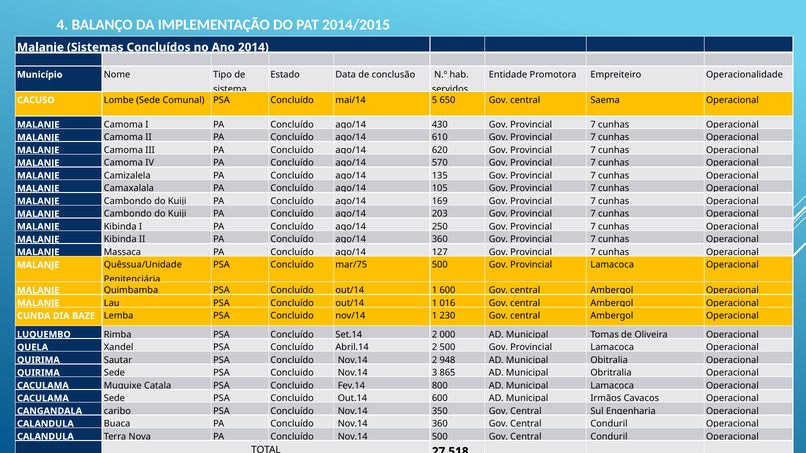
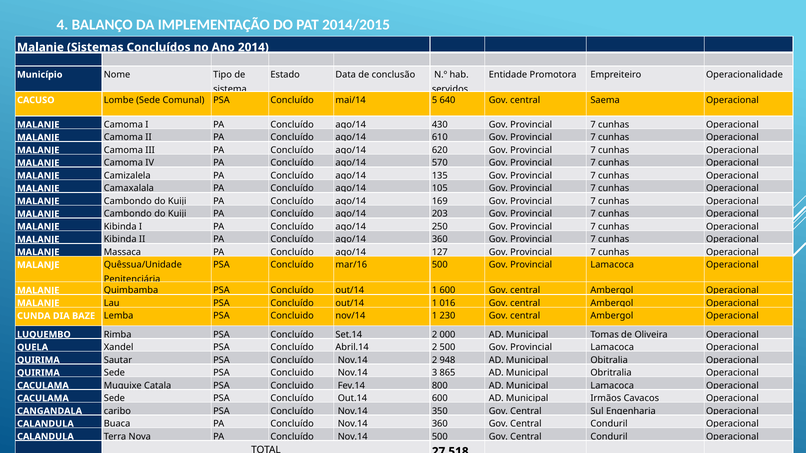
650: 650 -> 640
mar/75: mar/75 -> mar/16
